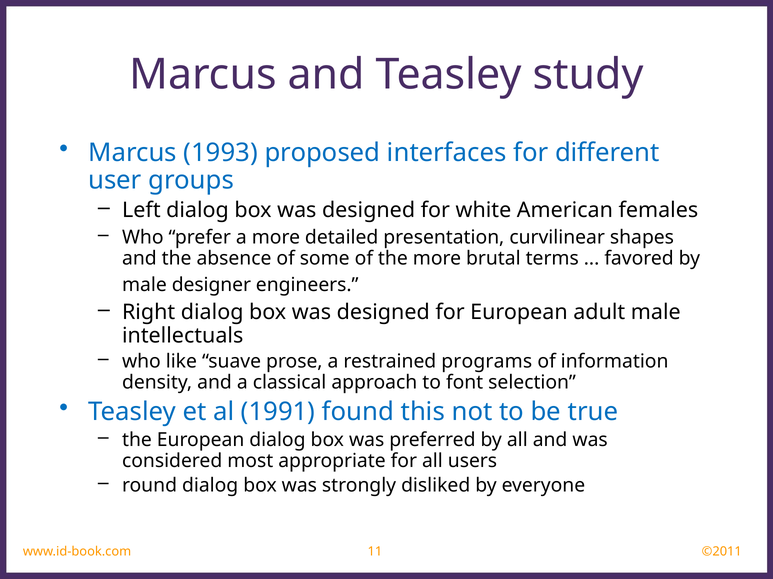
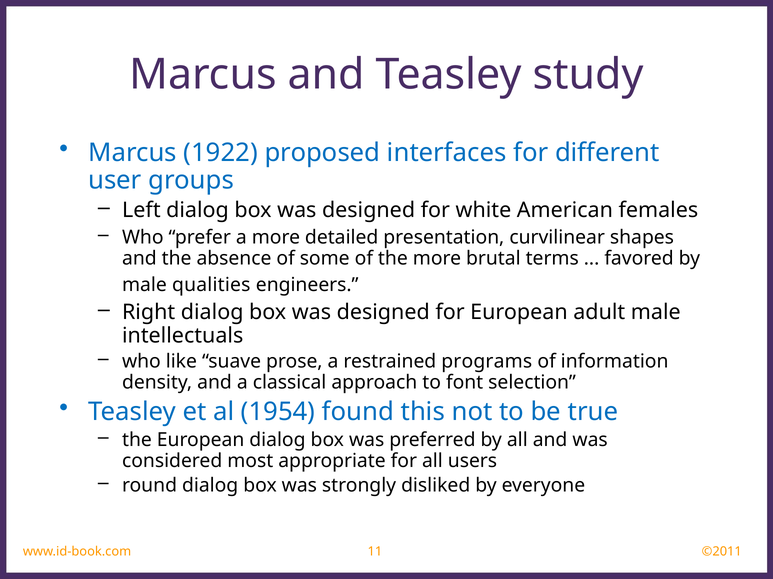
1993: 1993 -> 1922
designer: designer -> qualities
1991: 1991 -> 1954
